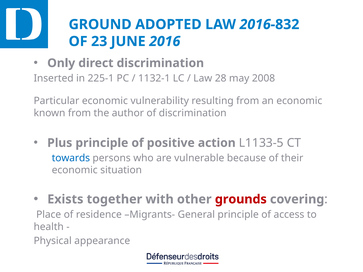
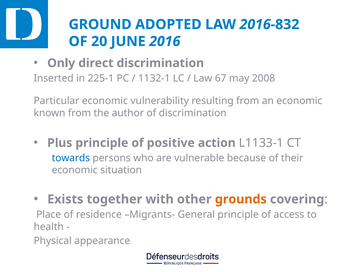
23: 23 -> 20
28: 28 -> 67
L1133-5: L1133-5 -> L1133-1
grounds colour: red -> orange
